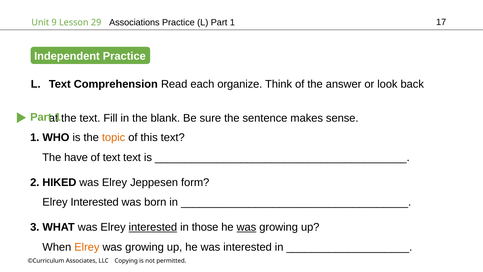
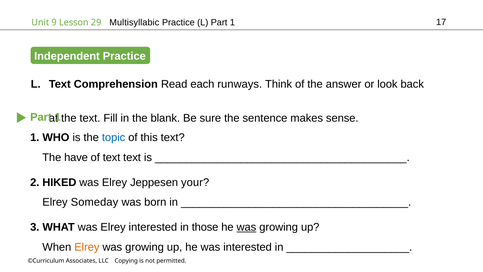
Associations: Associations -> Multisyllabic
organize: organize -> runways
topic colour: orange -> blue
form: form -> your
Interested at (95, 202): Interested -> Someday
interested at (153, 227) underline: present -> none
